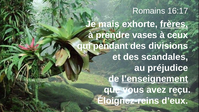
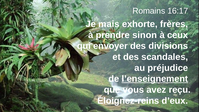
frères underline: present -> none
vases: vases -> sinon
pendant: pendant -> envoyer
